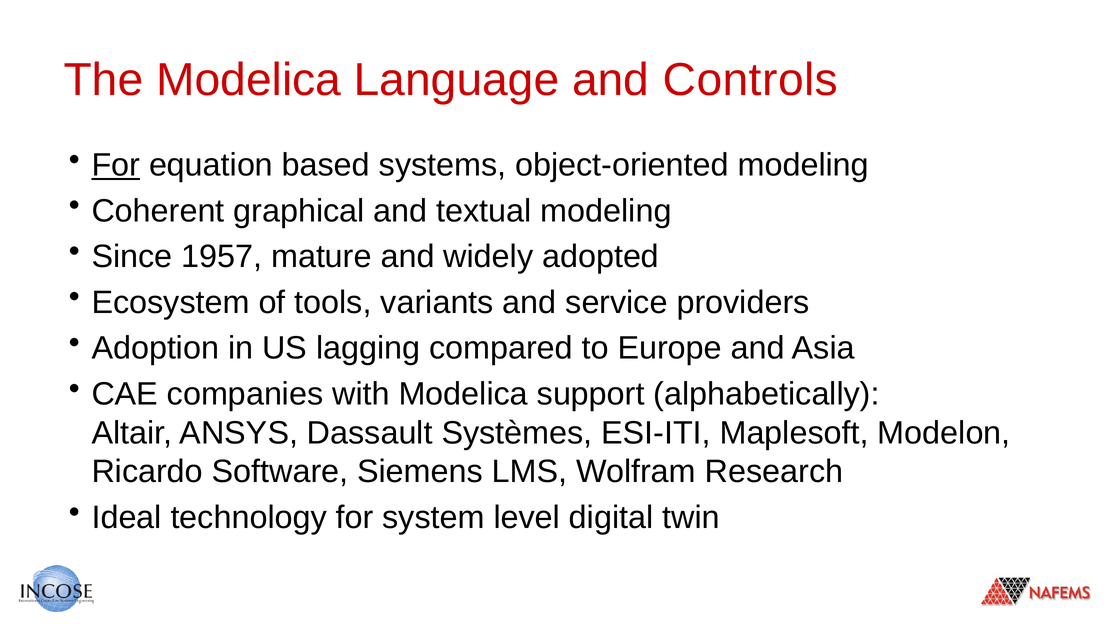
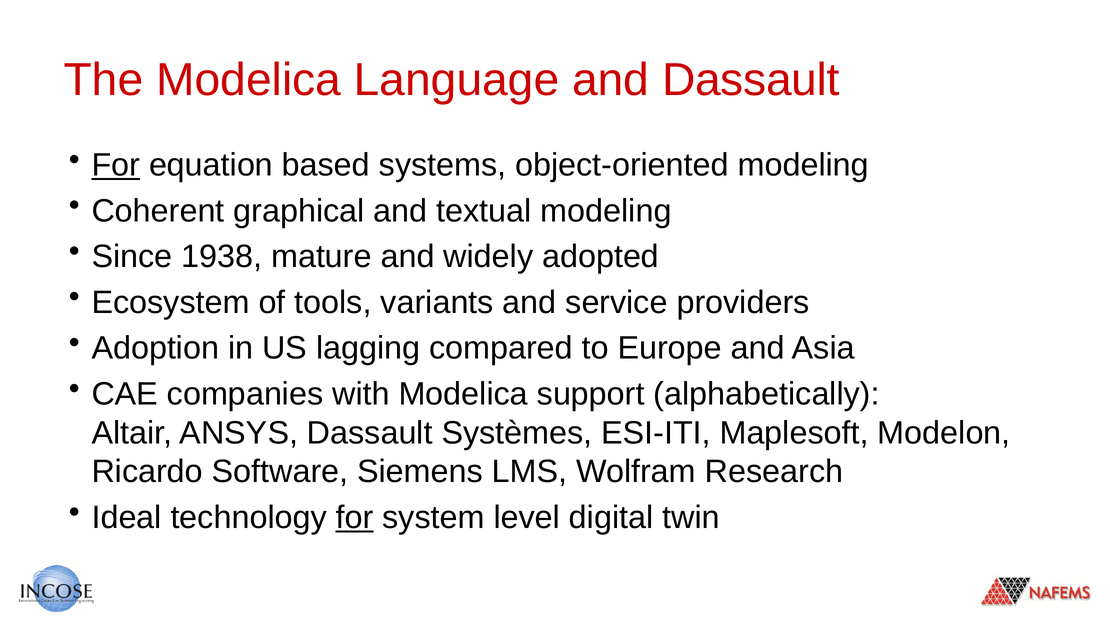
and Controls: Controls -> Dassault
1957: 1957 -> 1938
for at (355, 518) underline: none -> present
